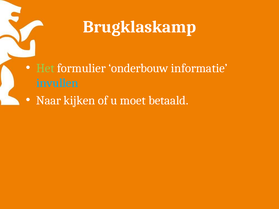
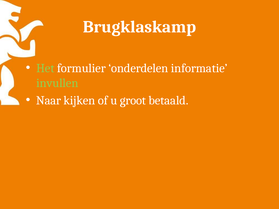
onderbouw: onderbouw -> onderdelen
invullen colour: light blue -> light green
moet: moet -> groot
